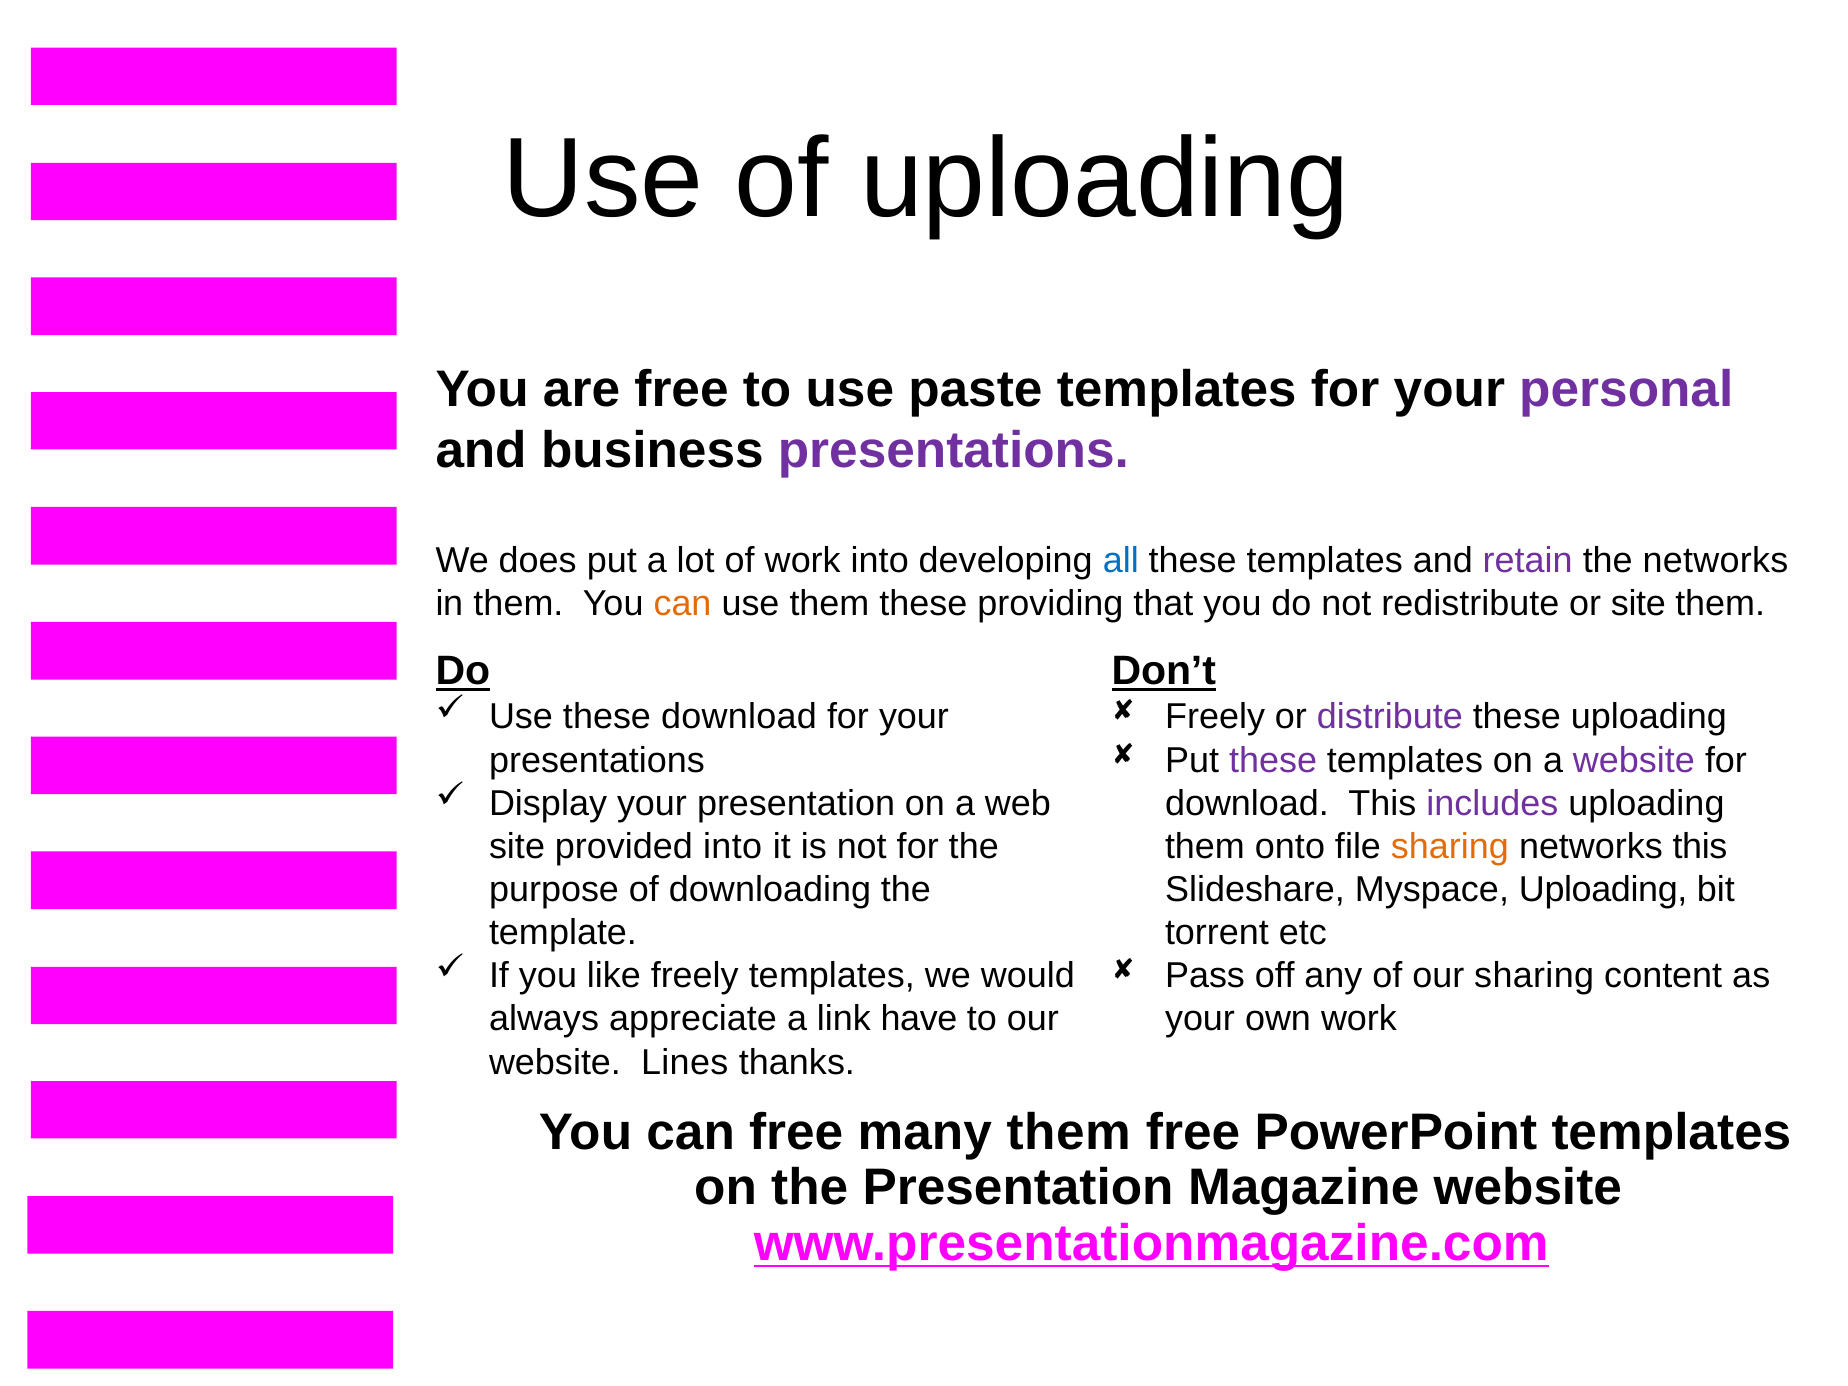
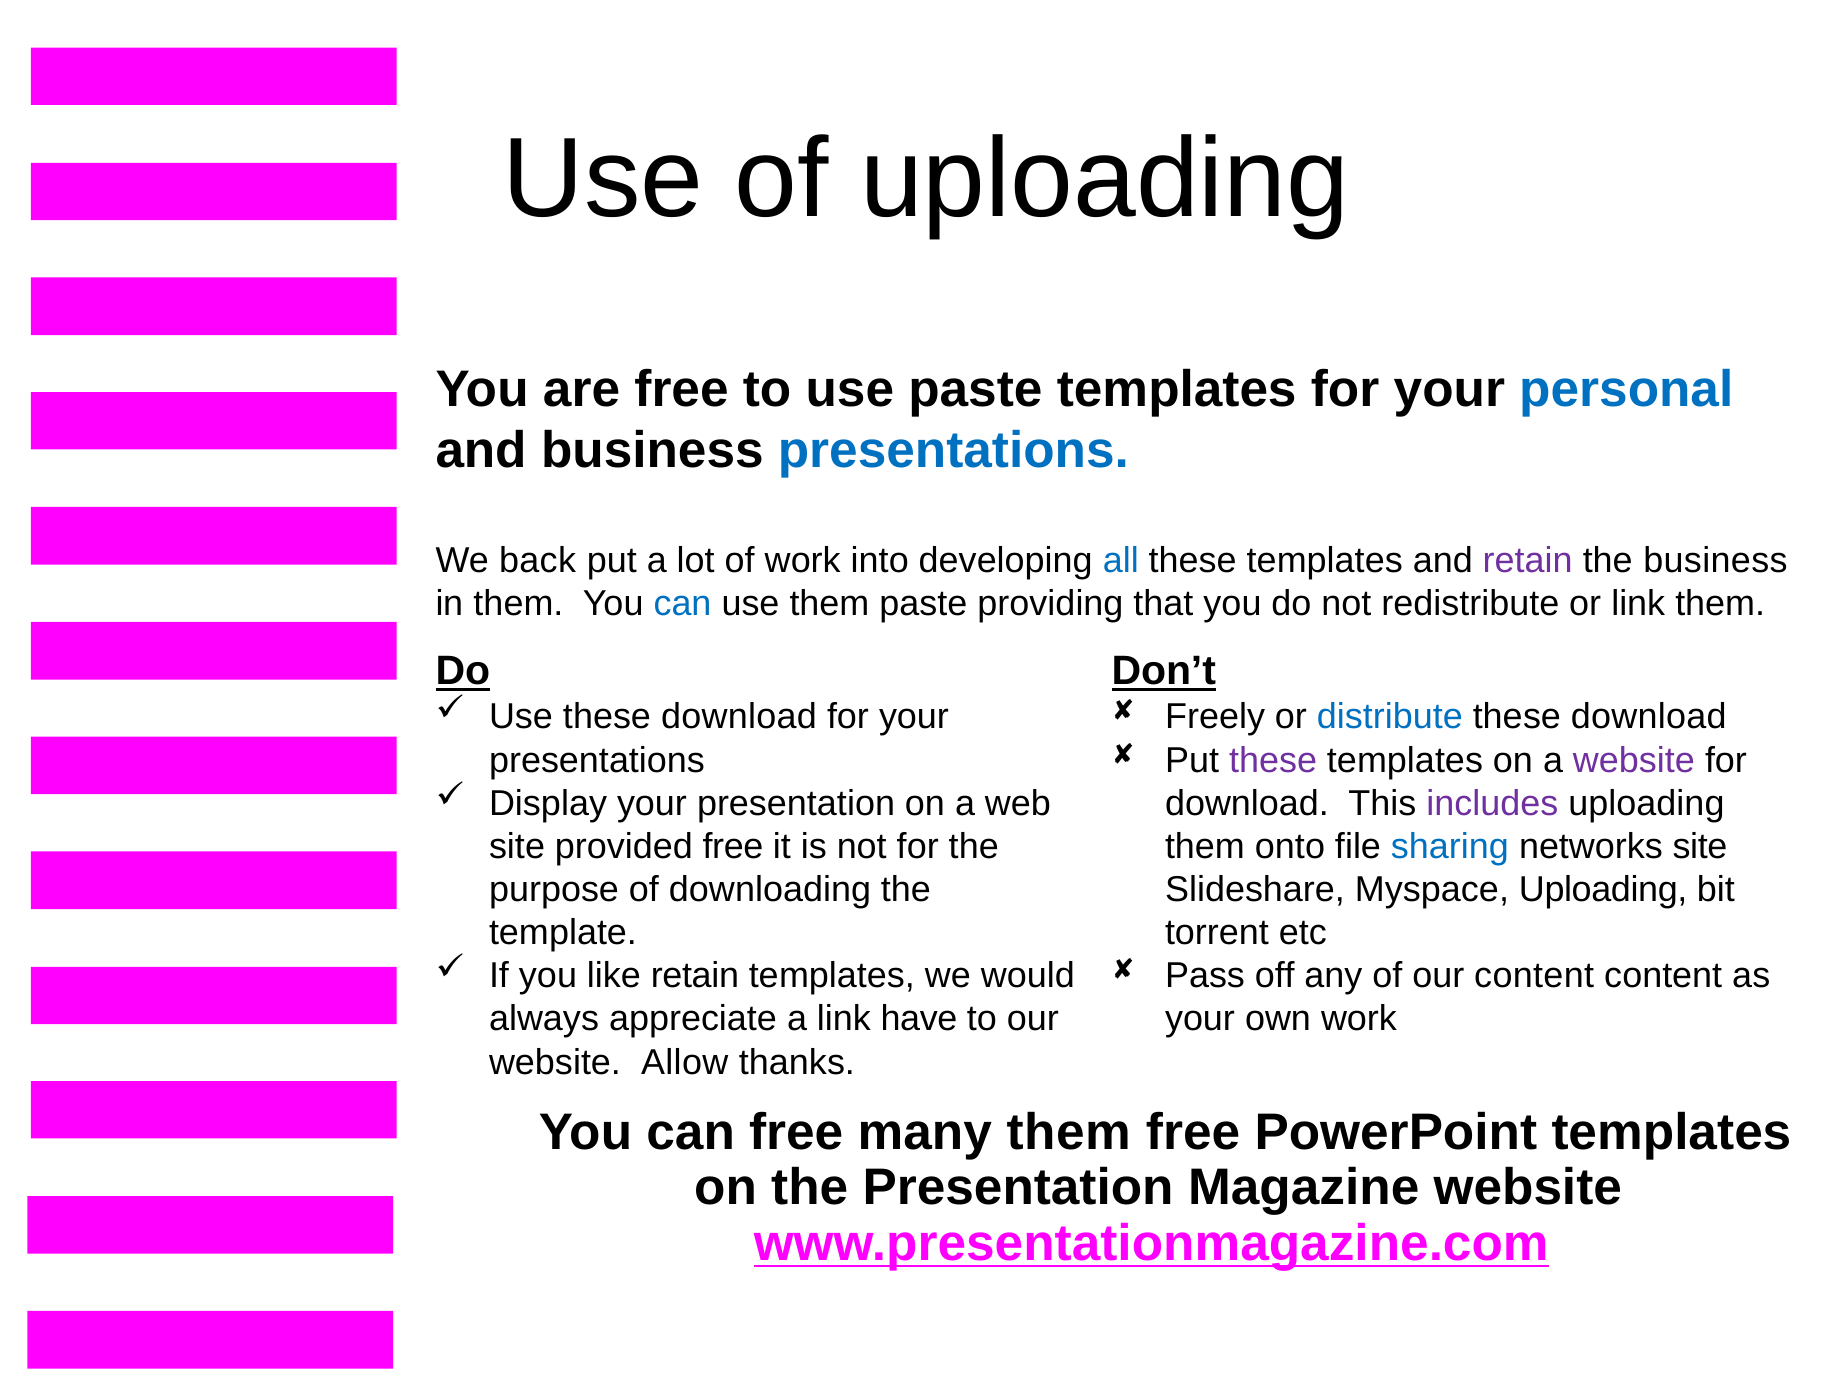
personal colour: purple -> blue
presentations at (953, 451) colour: purple -> blue
does: does -> back
the networks: networks -> business
can at (683, 603) colour: orange -> blue
them these: these -> paste
or site: site -> link
distribute colour: purple -> blue
uploading at (1649, 717): uploading -> download
provided into: into -> free
sharing at (1450, 846) colour: orange -> blue
networks this: this -> site
like freely: freely -> retain
our sharing: sharing -> content
Lines: Lines -> Allow
